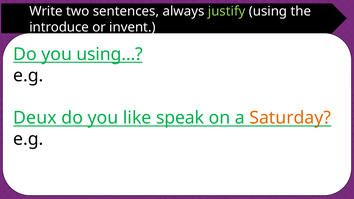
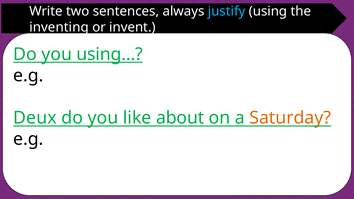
justify colour: light green -> light blue
introduce: introduce -> inventing
speak: speak -> about
